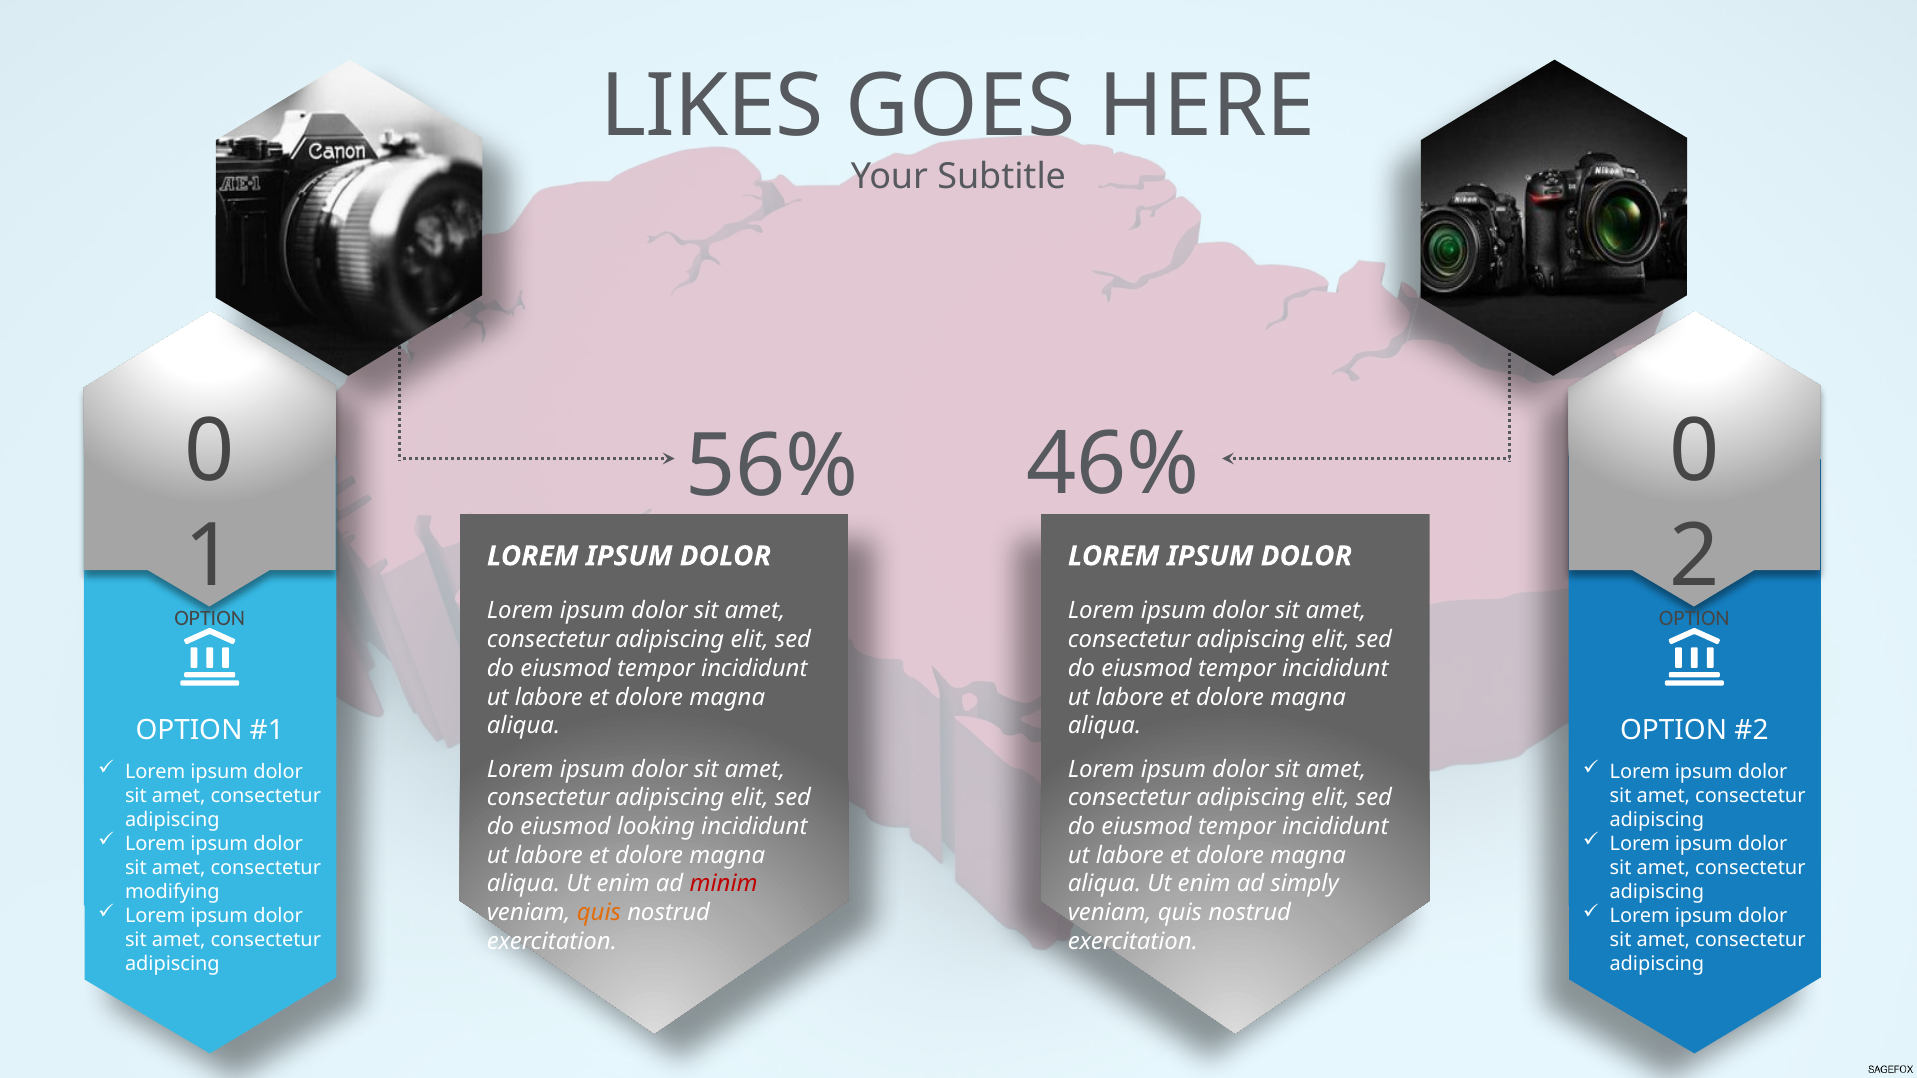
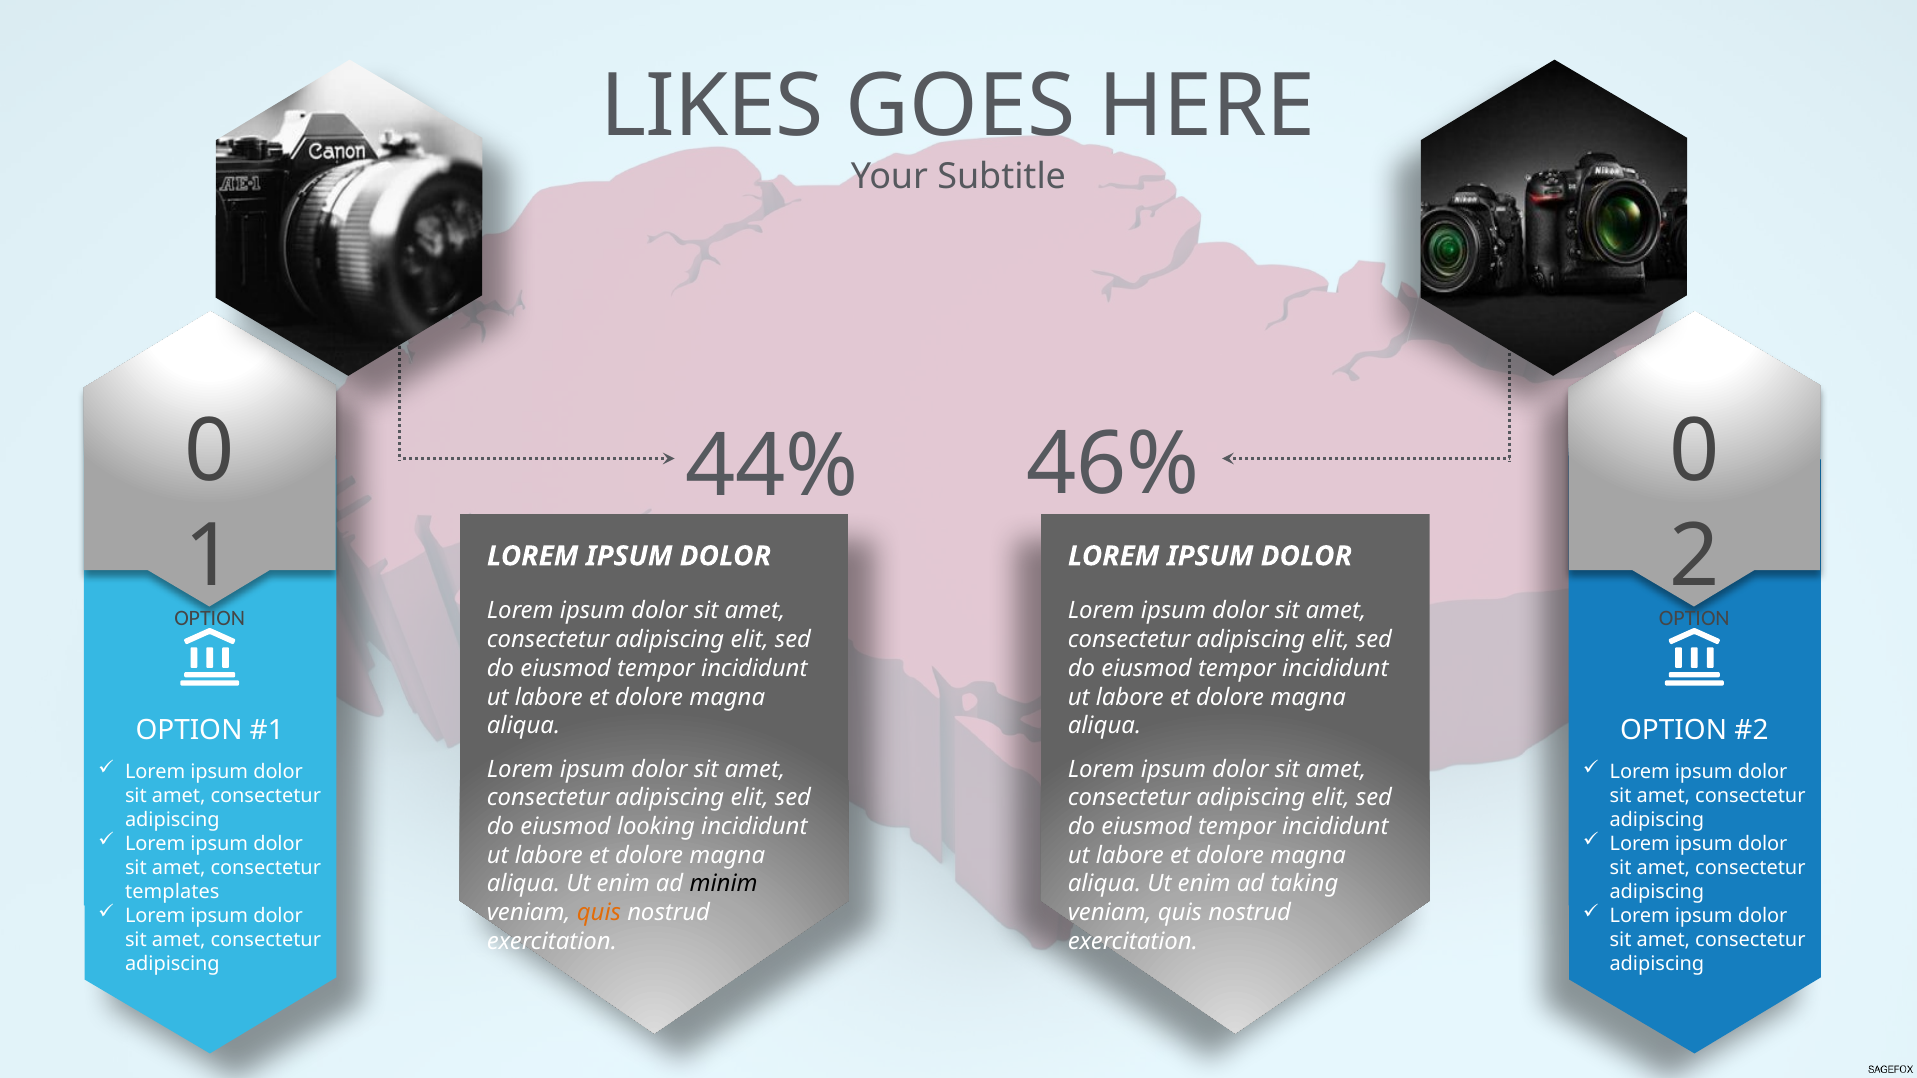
56%: 56% -> 44%
minim colour: red -> black
simply: simply -> taking
modifying: modifying -> templates
